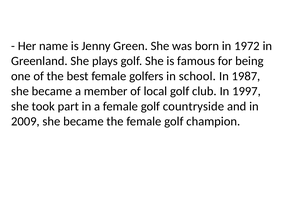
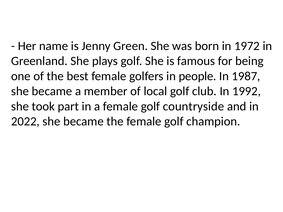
school: school -> people
1997: 1997 -> 1992
2009: 2009 -> 2022
